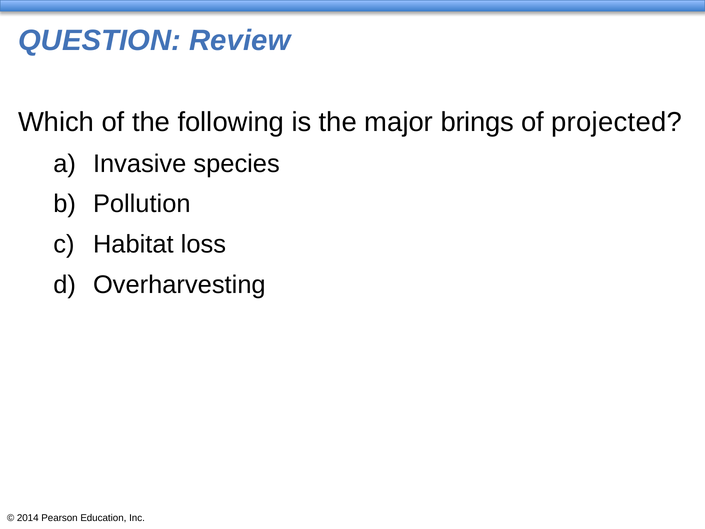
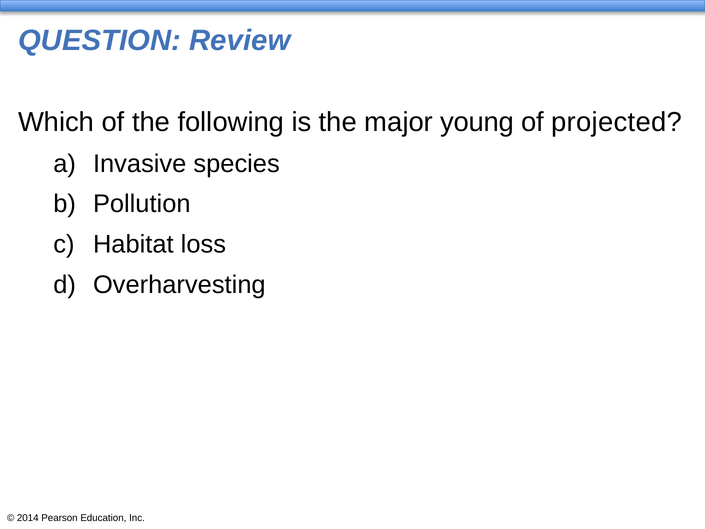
brings: brings -> young
